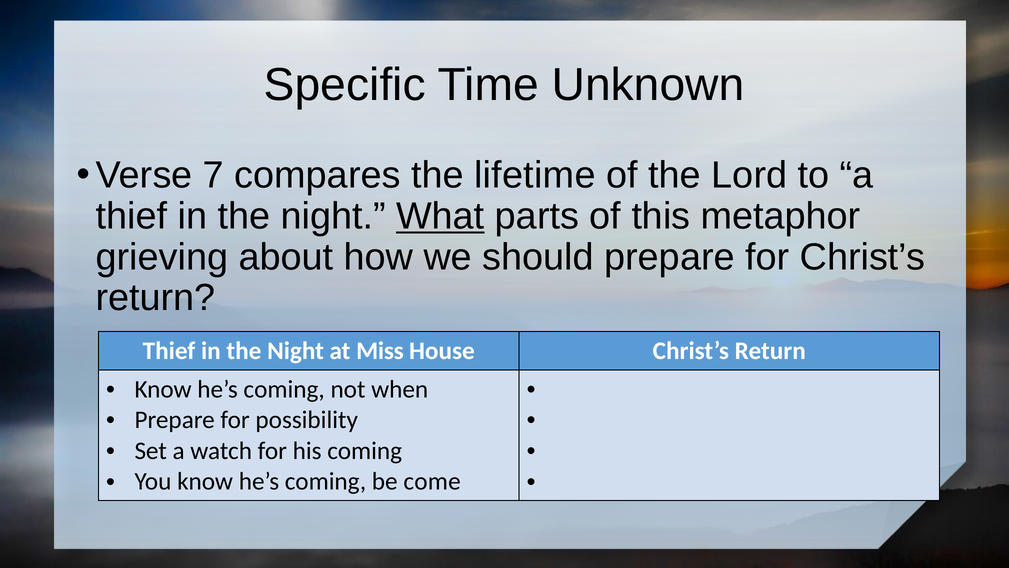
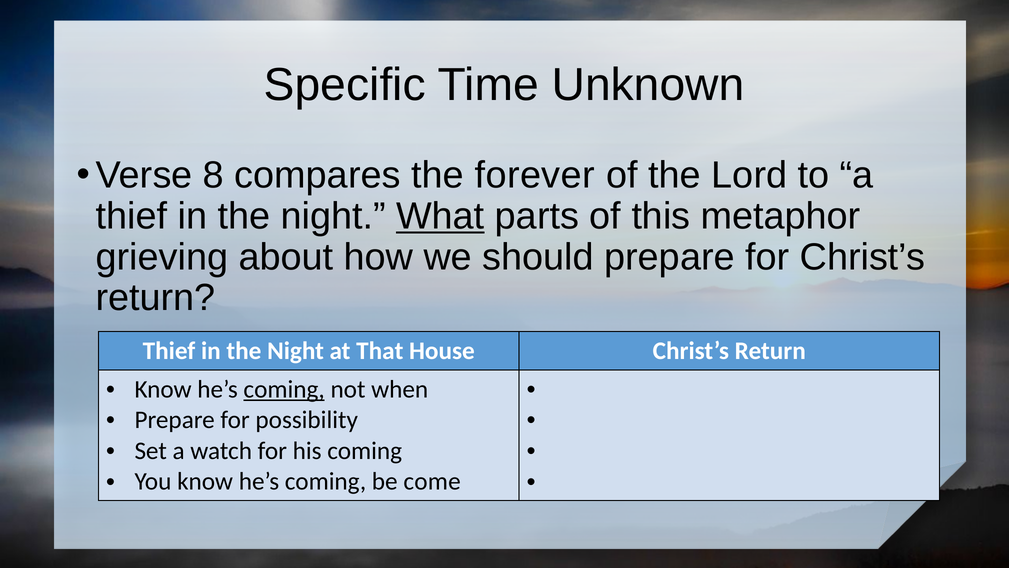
7: 7 -> 8
lifetime: lifetime -> forever
Miss: Miss -> That
coming at (284, 389) underline: none -> present
